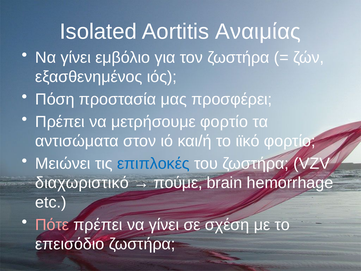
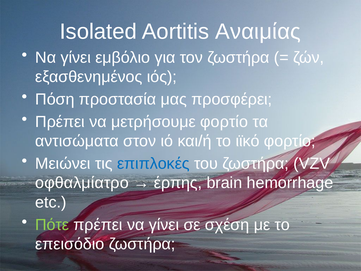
διαχωριστικό: διαχωριστικό -> οφθαλμίατρο
πούμε: πούμε -> έρπης
Πότε colour: pink -> light green
